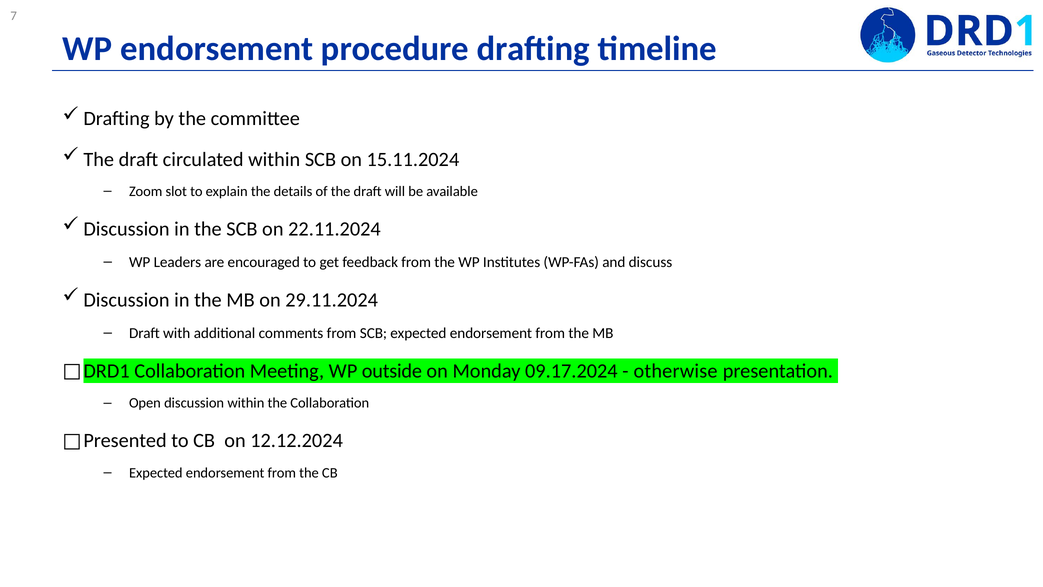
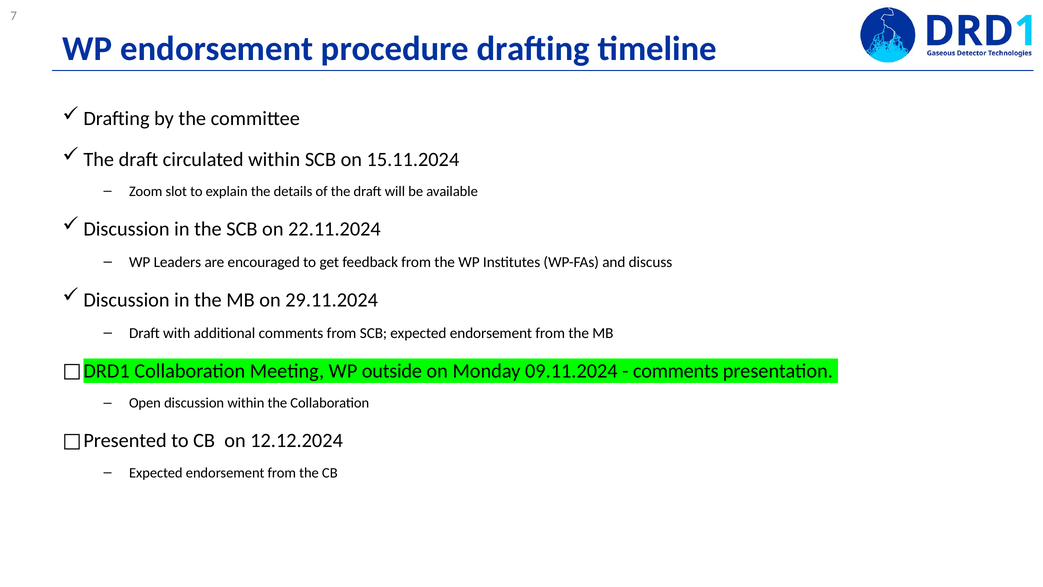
09.17.2024: 09.17.2024 -> 09.11.2024
otherwise at (676, 371): otherwise -> comments
